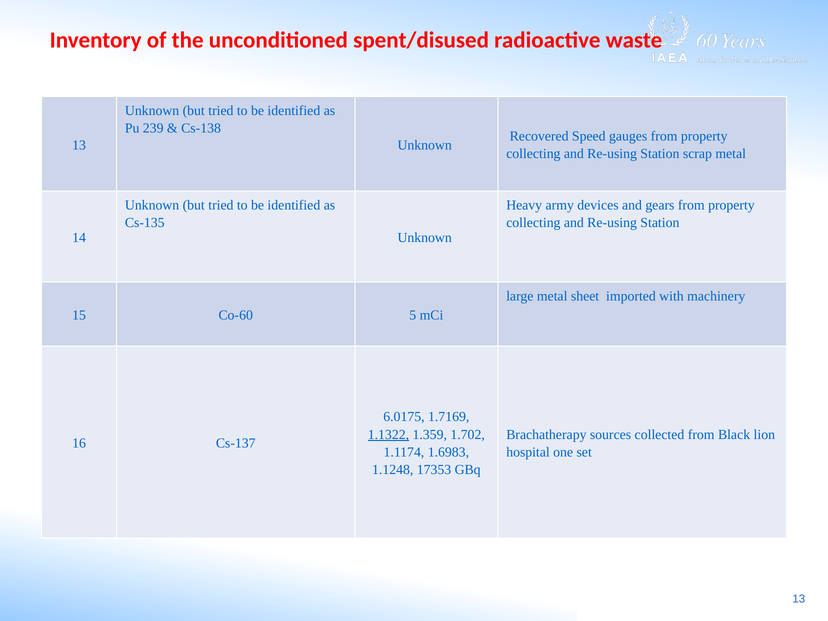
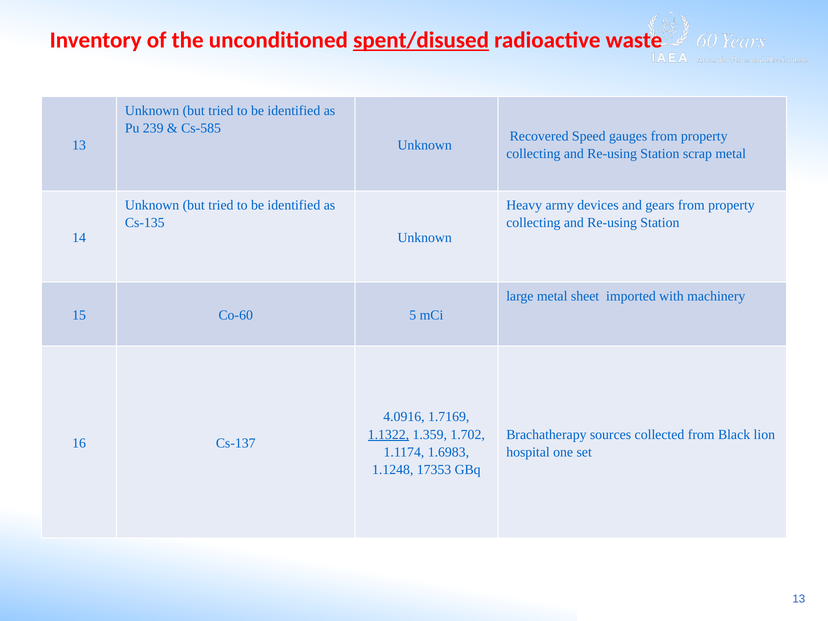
spent/disused underline: none -> present
Cs-138: Cs-138 -> Cs-585
6.0175: 6.0175 -> 4.0916
